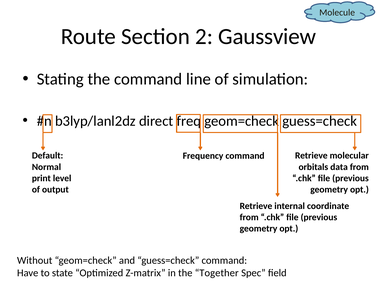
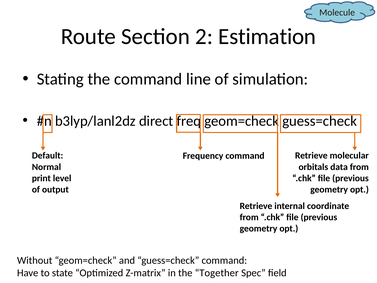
Gaussview: Gaussview -> Estimation
